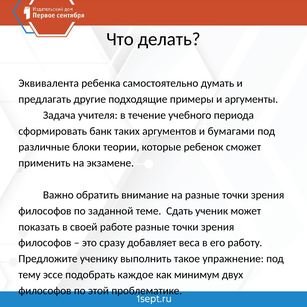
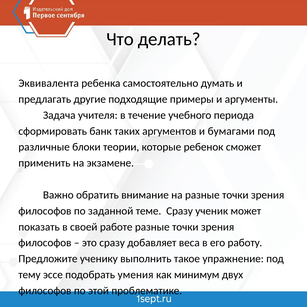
теме Сдать: Сдать -> Сразу
каждое: каждое -> умения
